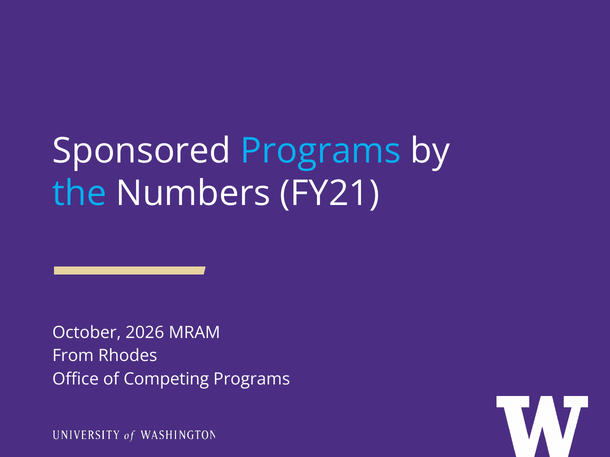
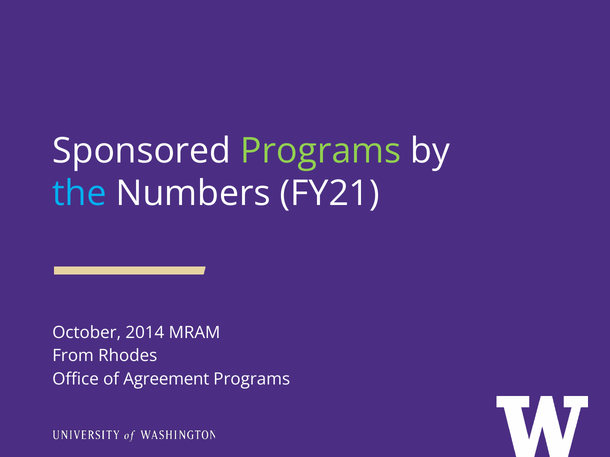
Programs at (321, 151) colour: light blue -> light green
2026: 2026 -> 2014
Competing: Competing -> Agreement
